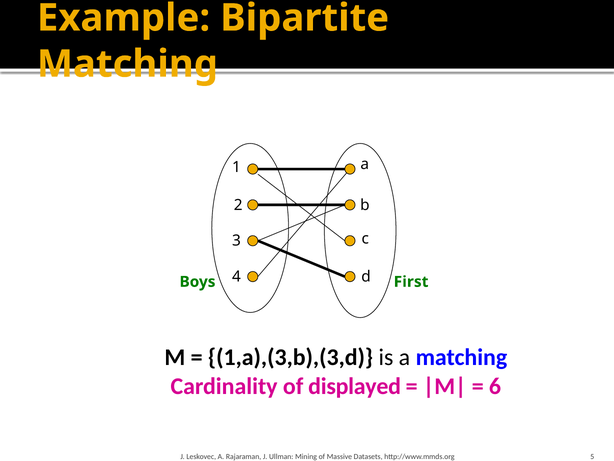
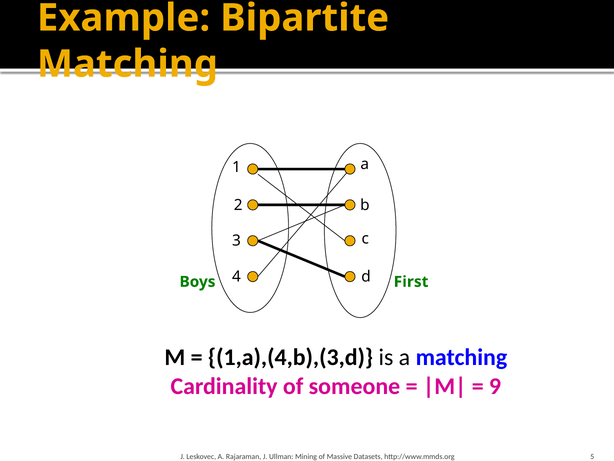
1,a),(3,b),(3,d: 1,a),(3,b),(3,d -> 1,a),(4,b),(3,d
displayed: displayed -> someone
6: 6 -> 9
